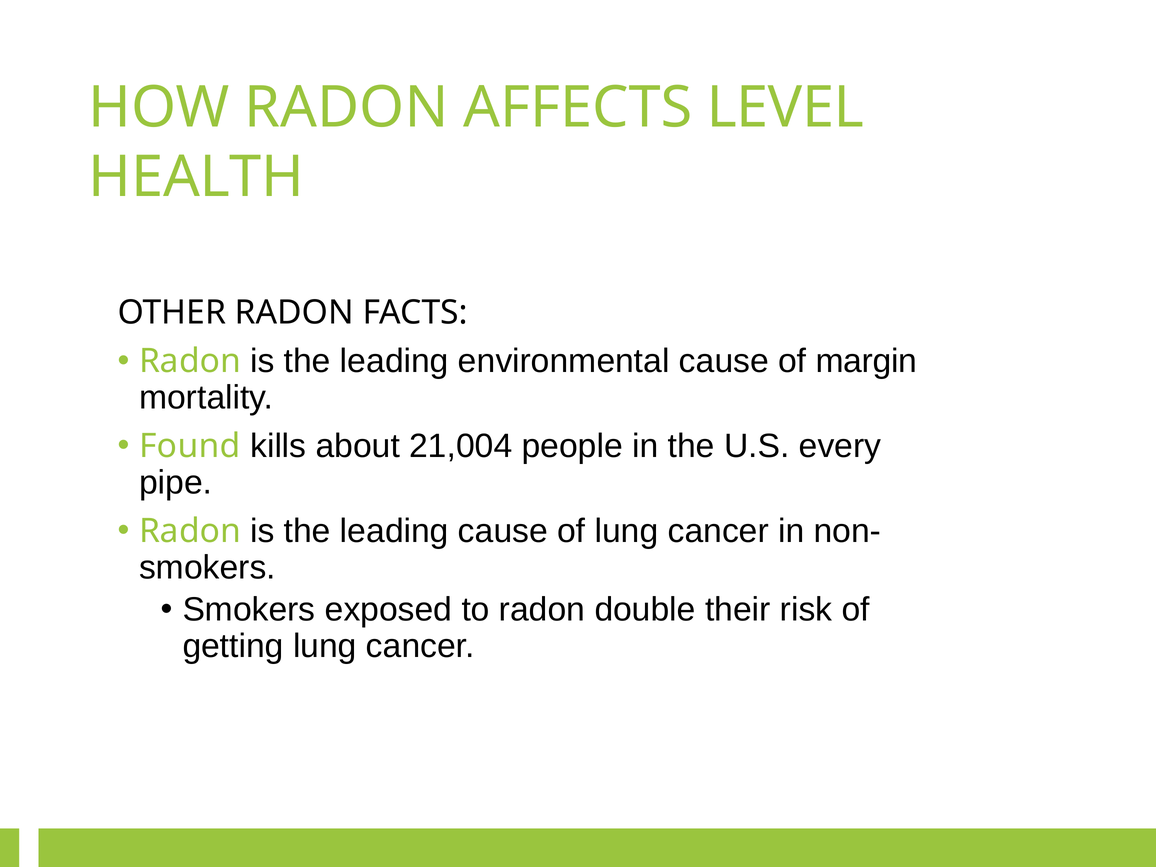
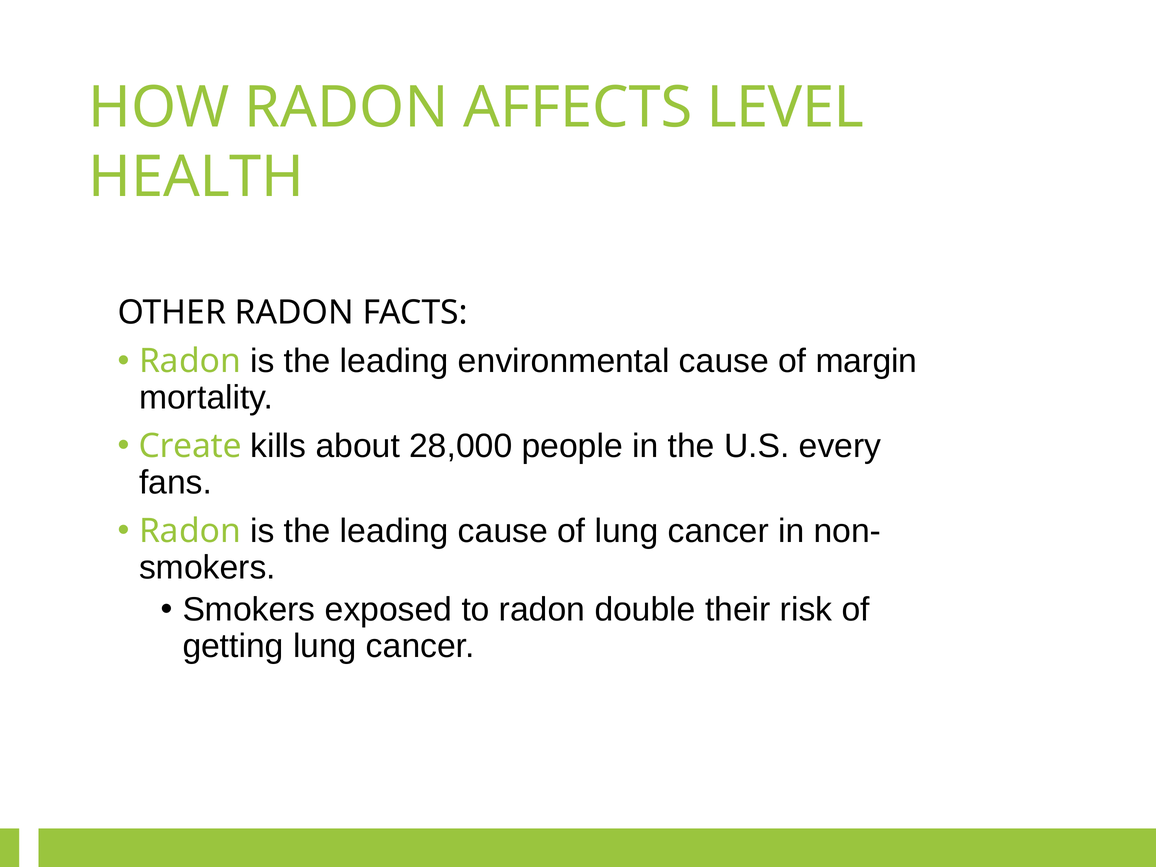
Found: Found -> Create
21,004: 21,004 -> 28,000
pipe: pipe -> fans
